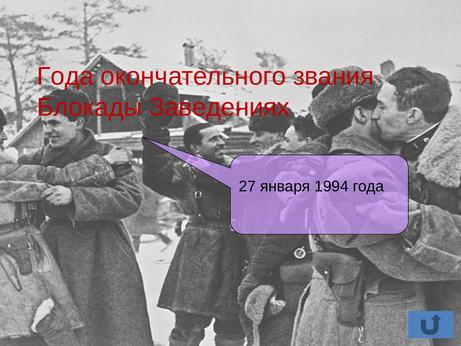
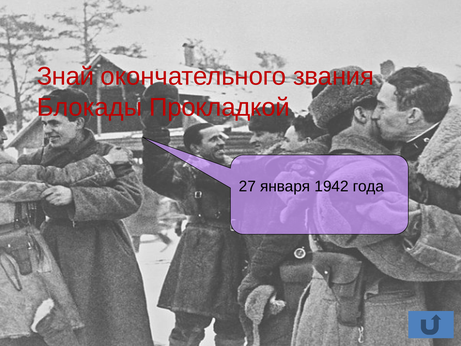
Года at (65, 76): Года -> Знай
Заведениях: Заведениях -> Прокладкой
1994: 1994 -> 1942
